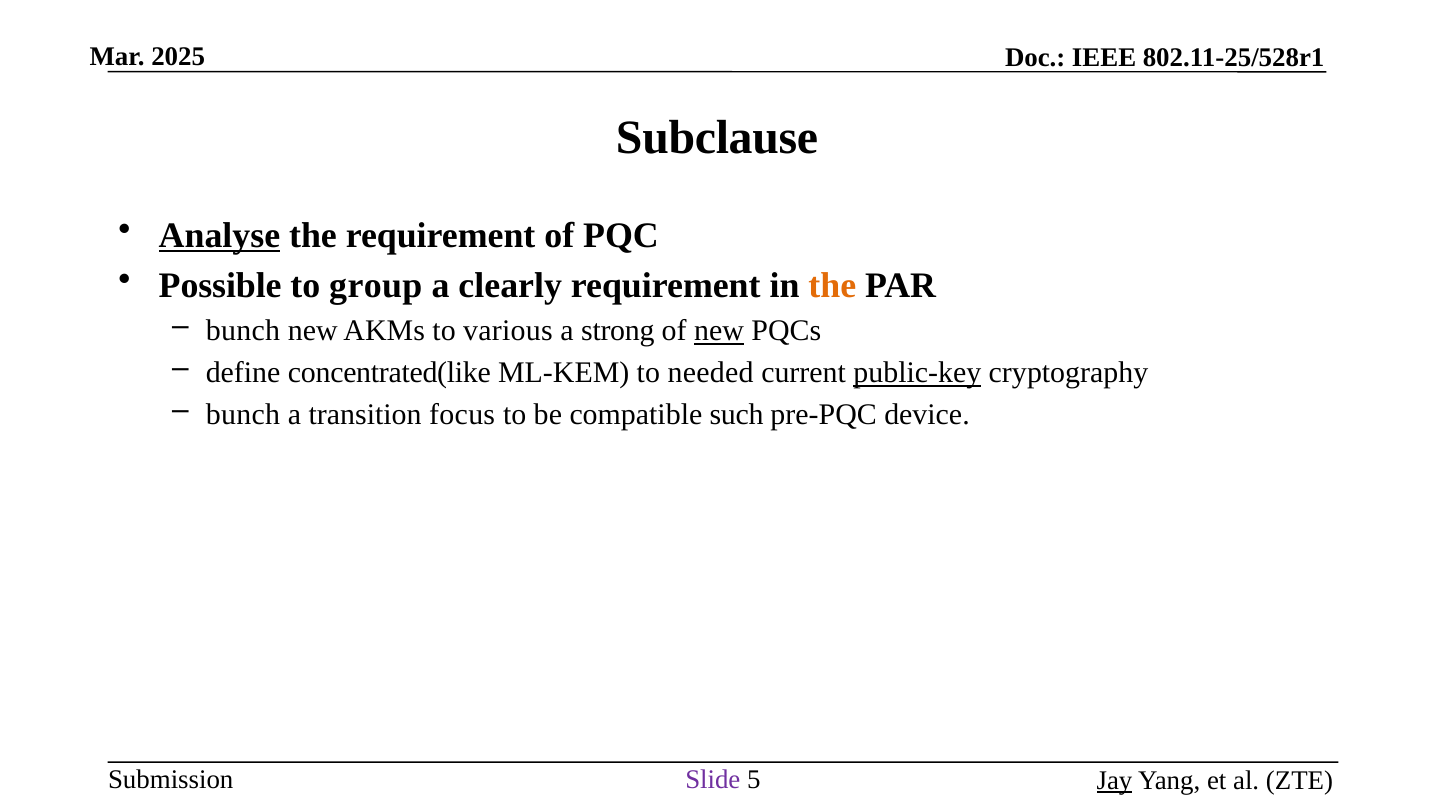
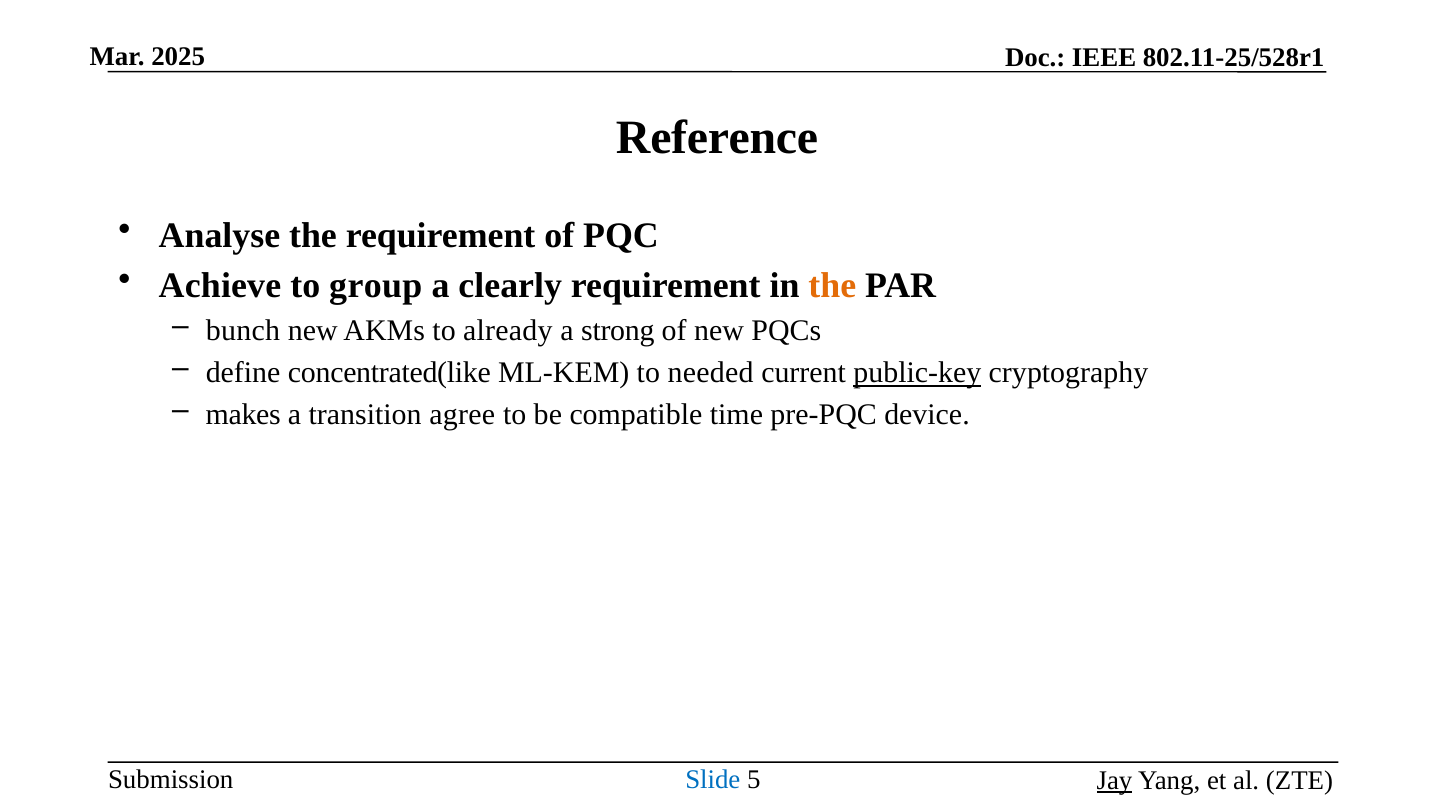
Subclause: Subclause -> Reference
Analyse underline: present -> none
Possible: Possible -> Achieve
various: various -> already
new at (719, 331) underline: present -> none
bunch at (243, 414): bunch -> makes
focus: focus -> agree
such: such -> time
Slide colour: purple -> blue
